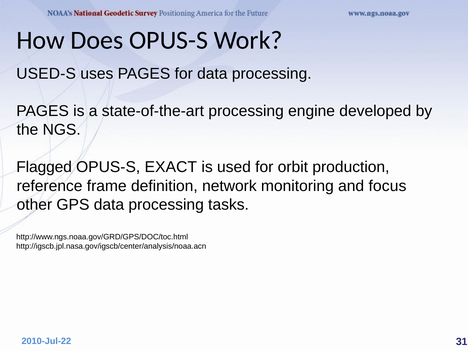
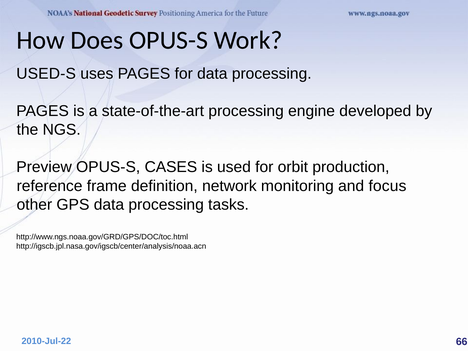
Flagged: Flagged -> Preview
EXACT: EXACT -> CASES
31: 31 -> 66
